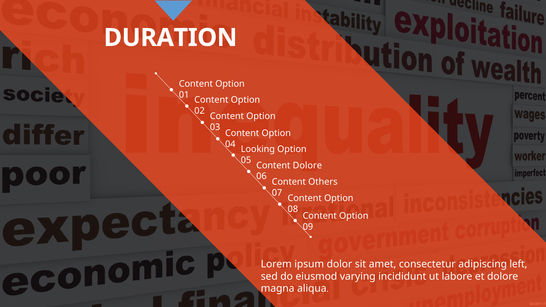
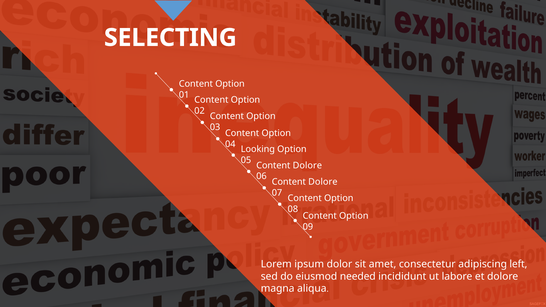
DURATION: DURATION -> SELECTING
Others at (323, 182): Others -> Dolore
varying: varying -> needed
